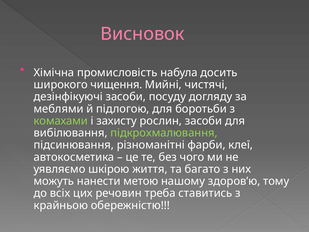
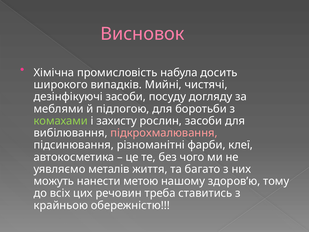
чищення: чищення -> випадків
підкрохмалювання colour: light green -> pink
шкірою: шкірою -> металів
